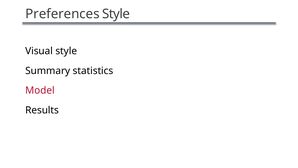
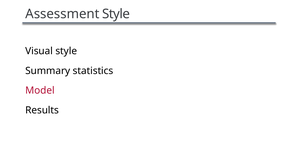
Preferences: Preferences -> Assessment
